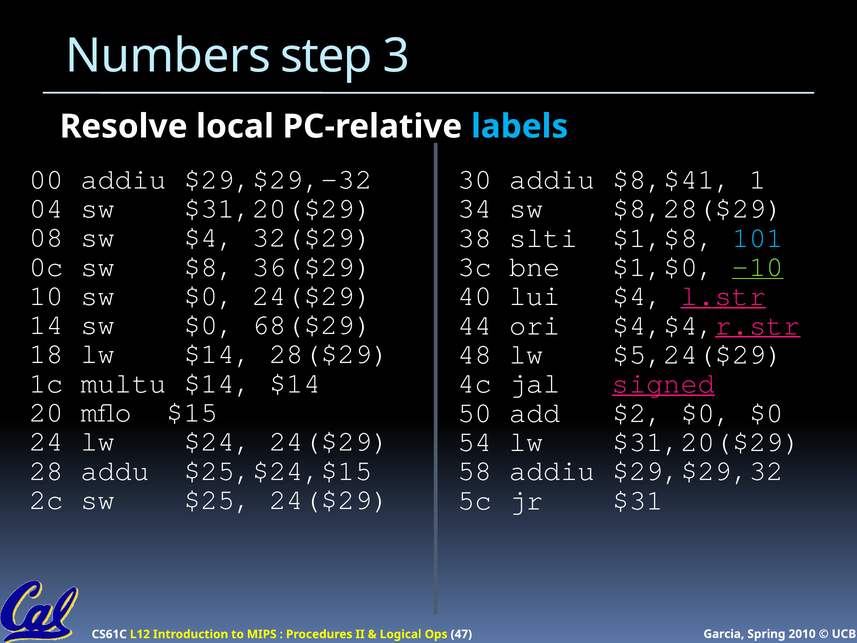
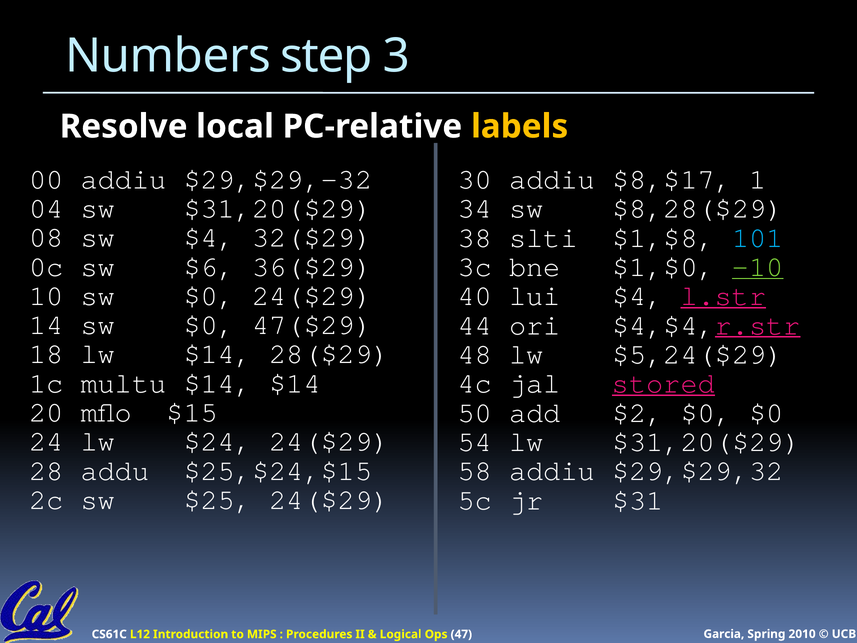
labels colour: light blue -> yellow
$8,$41: $8,$41 -> $8,$17
$8: $8 -> $6
68($29: 68($29 -> 47($29
signed: signed -> stored
